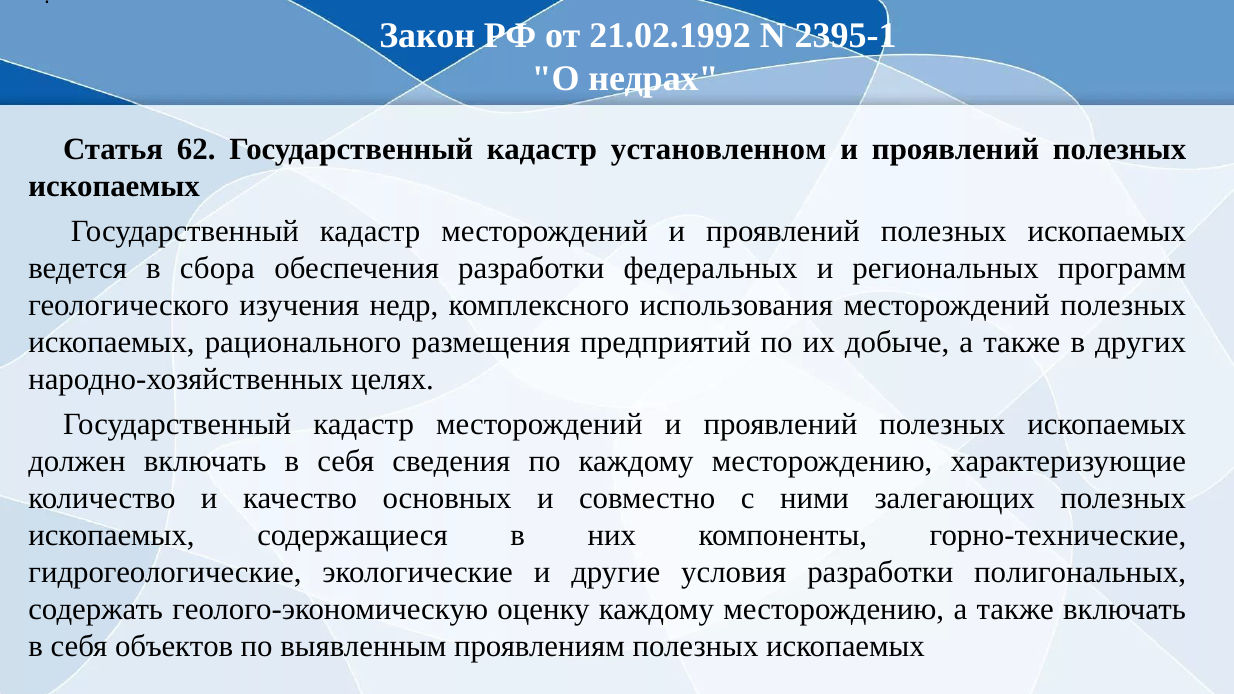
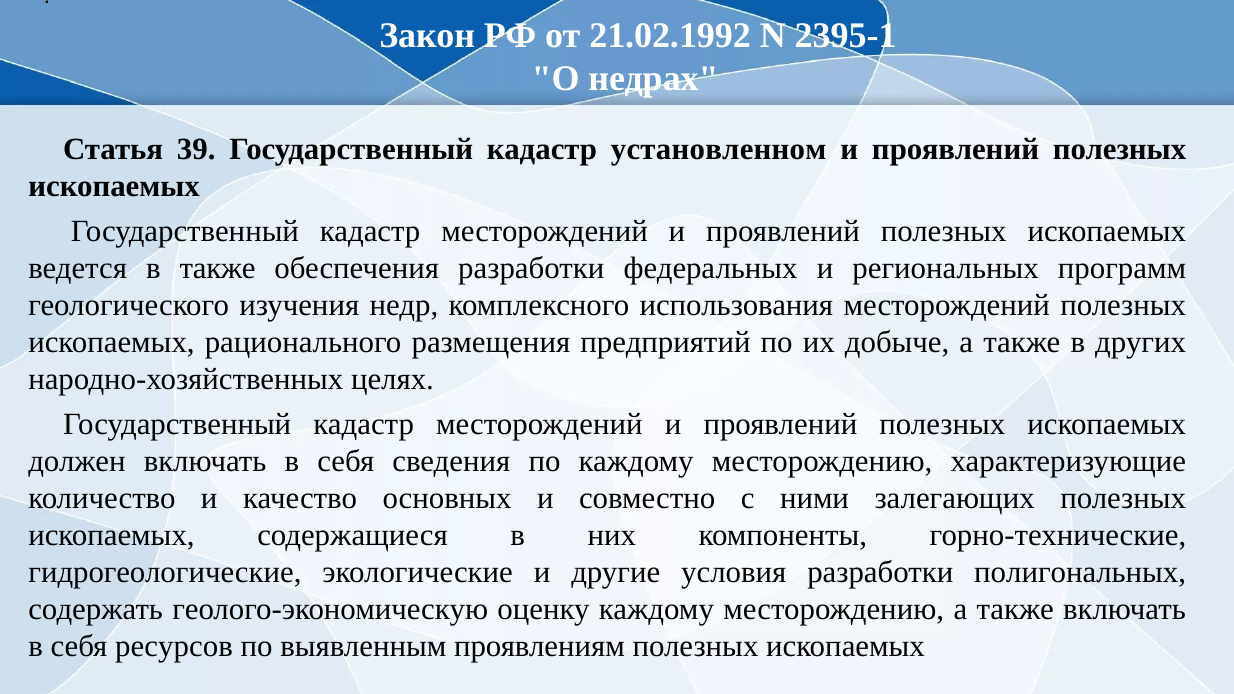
62: 62 -> 39
в сбора: сбора -> также
объектов: объектов -> ресурсов
